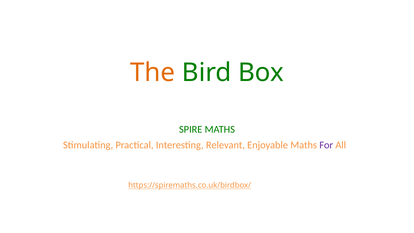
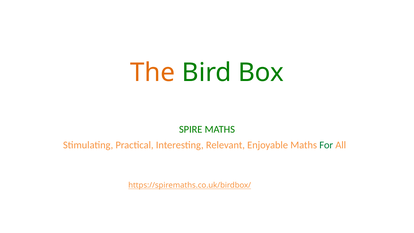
For colour: purple -> green
